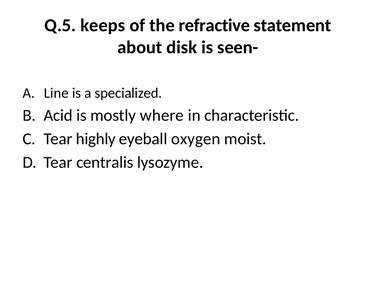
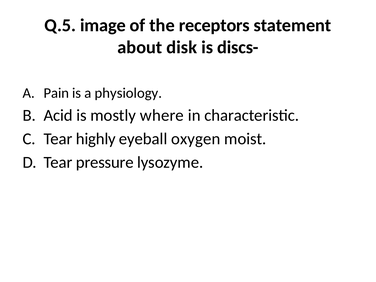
keeps: keeps -> image
refractive: refractive -> receptors
seen-: seen- -> discs-
Line: Line -> Pain
specialized: specialized -> physiology
centralis: centralis -> pressure
